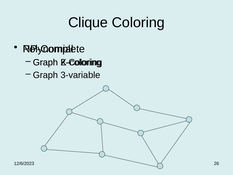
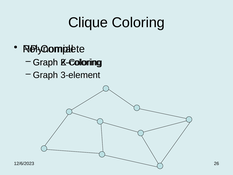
3-variable: 3-variable -> 3-element
